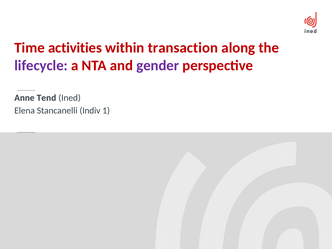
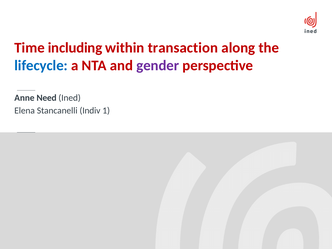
activities: activities -> including
lifecycle colour: purple -> blue
Tend: Tend -> Need
